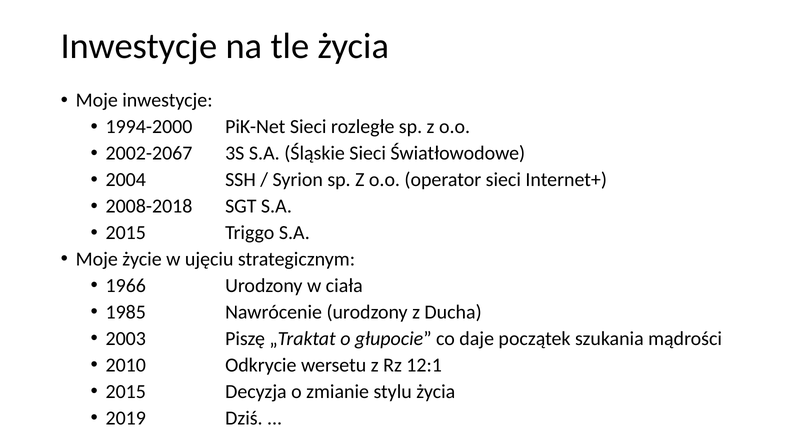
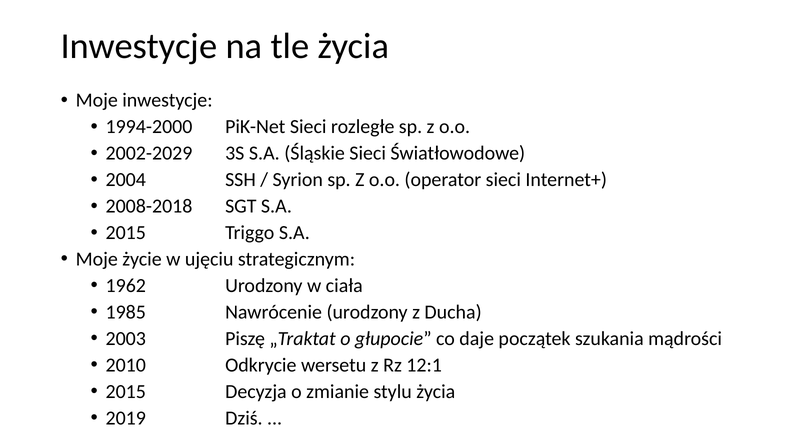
2002-2067: 2002-2067 -> 2002-2029
1966: 1966 -> 1962
